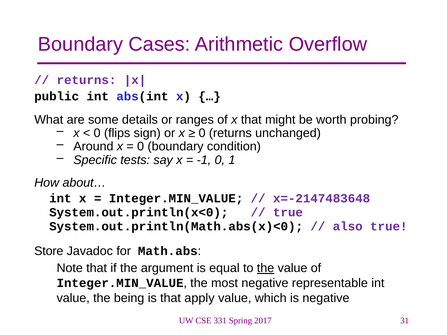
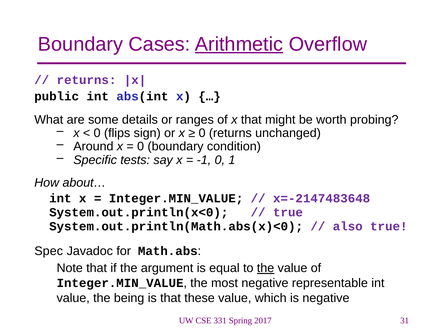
Arithmetic underline: none -> present
Store: Store -> Spec
apply: apply -> these
